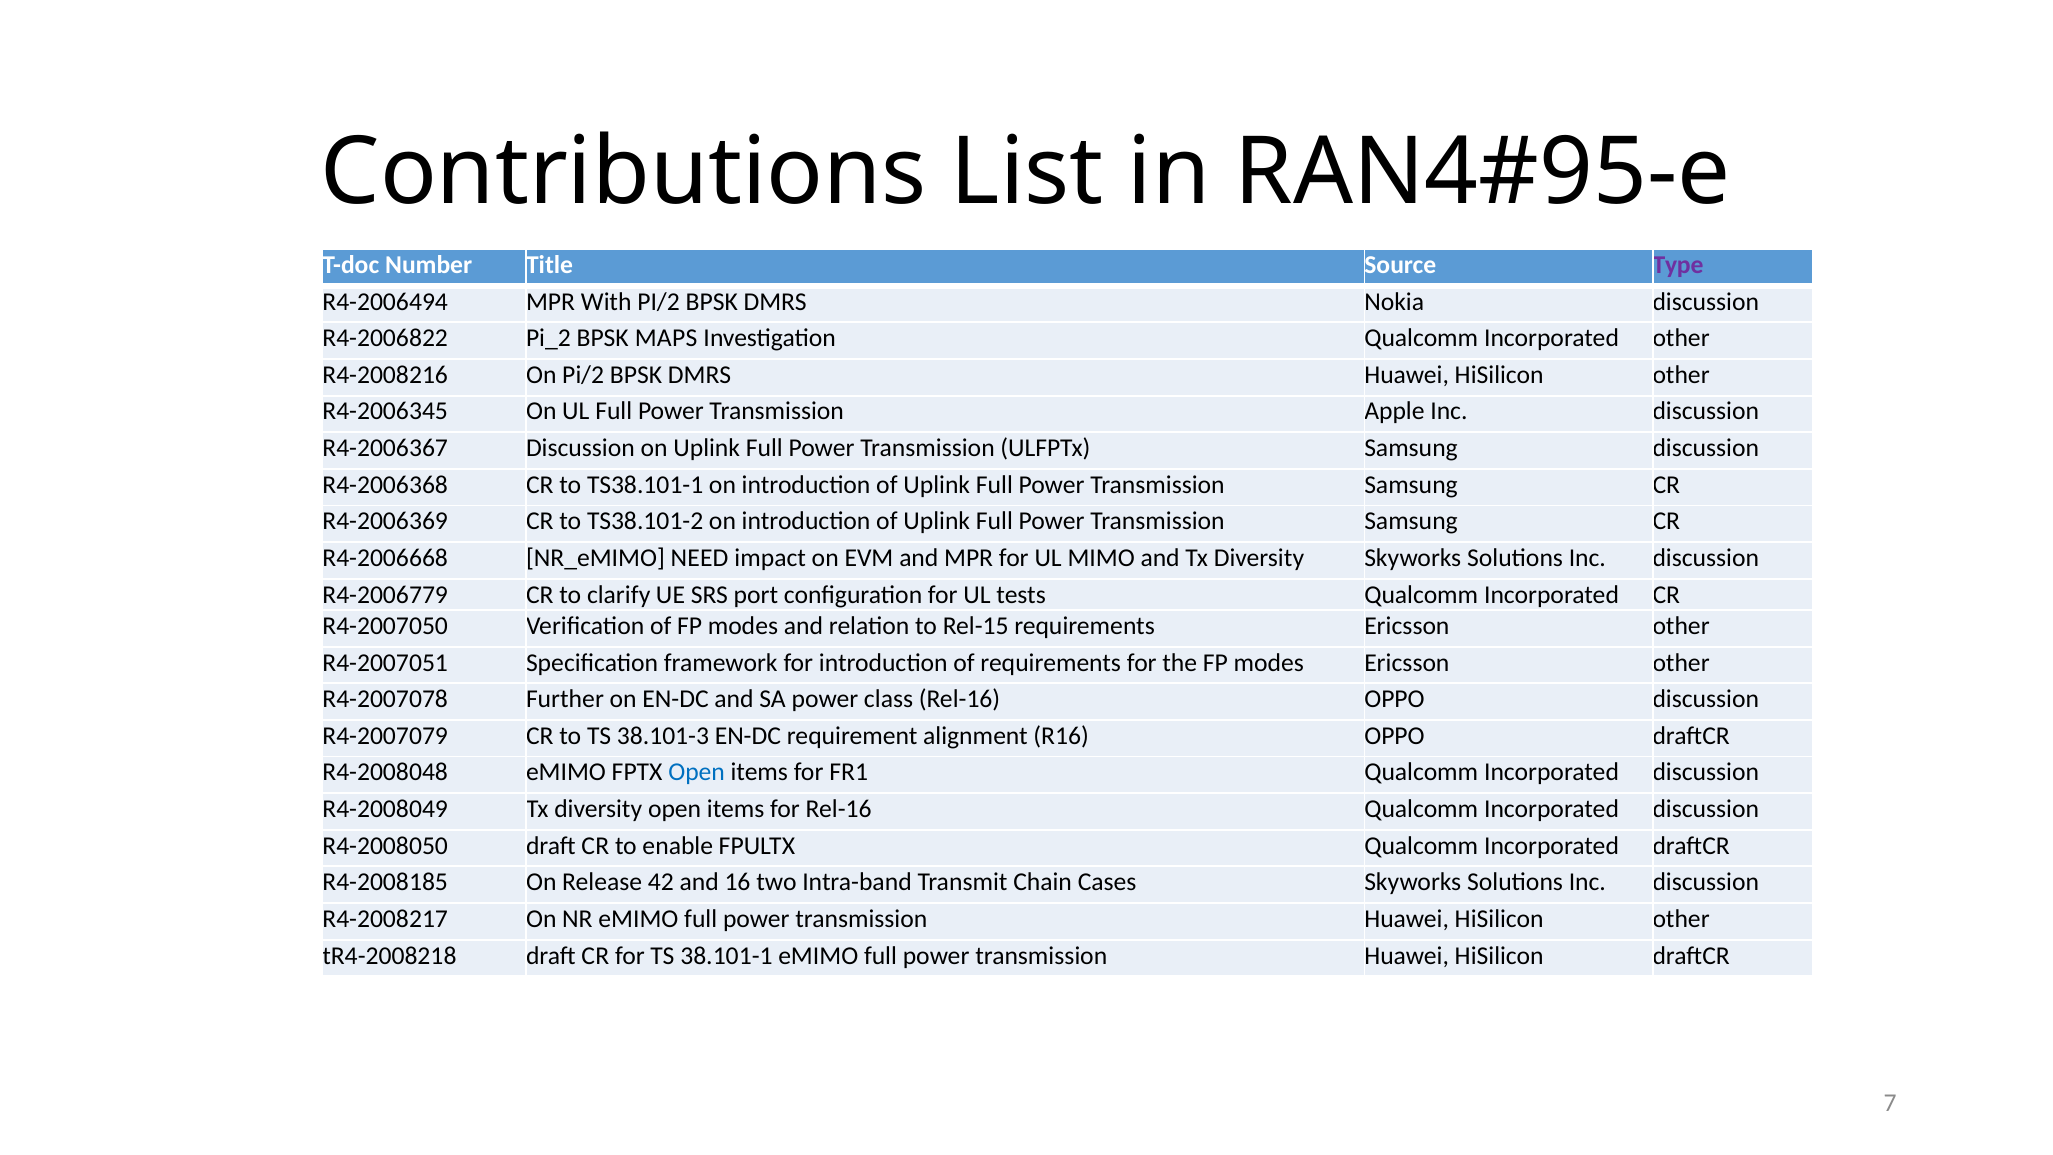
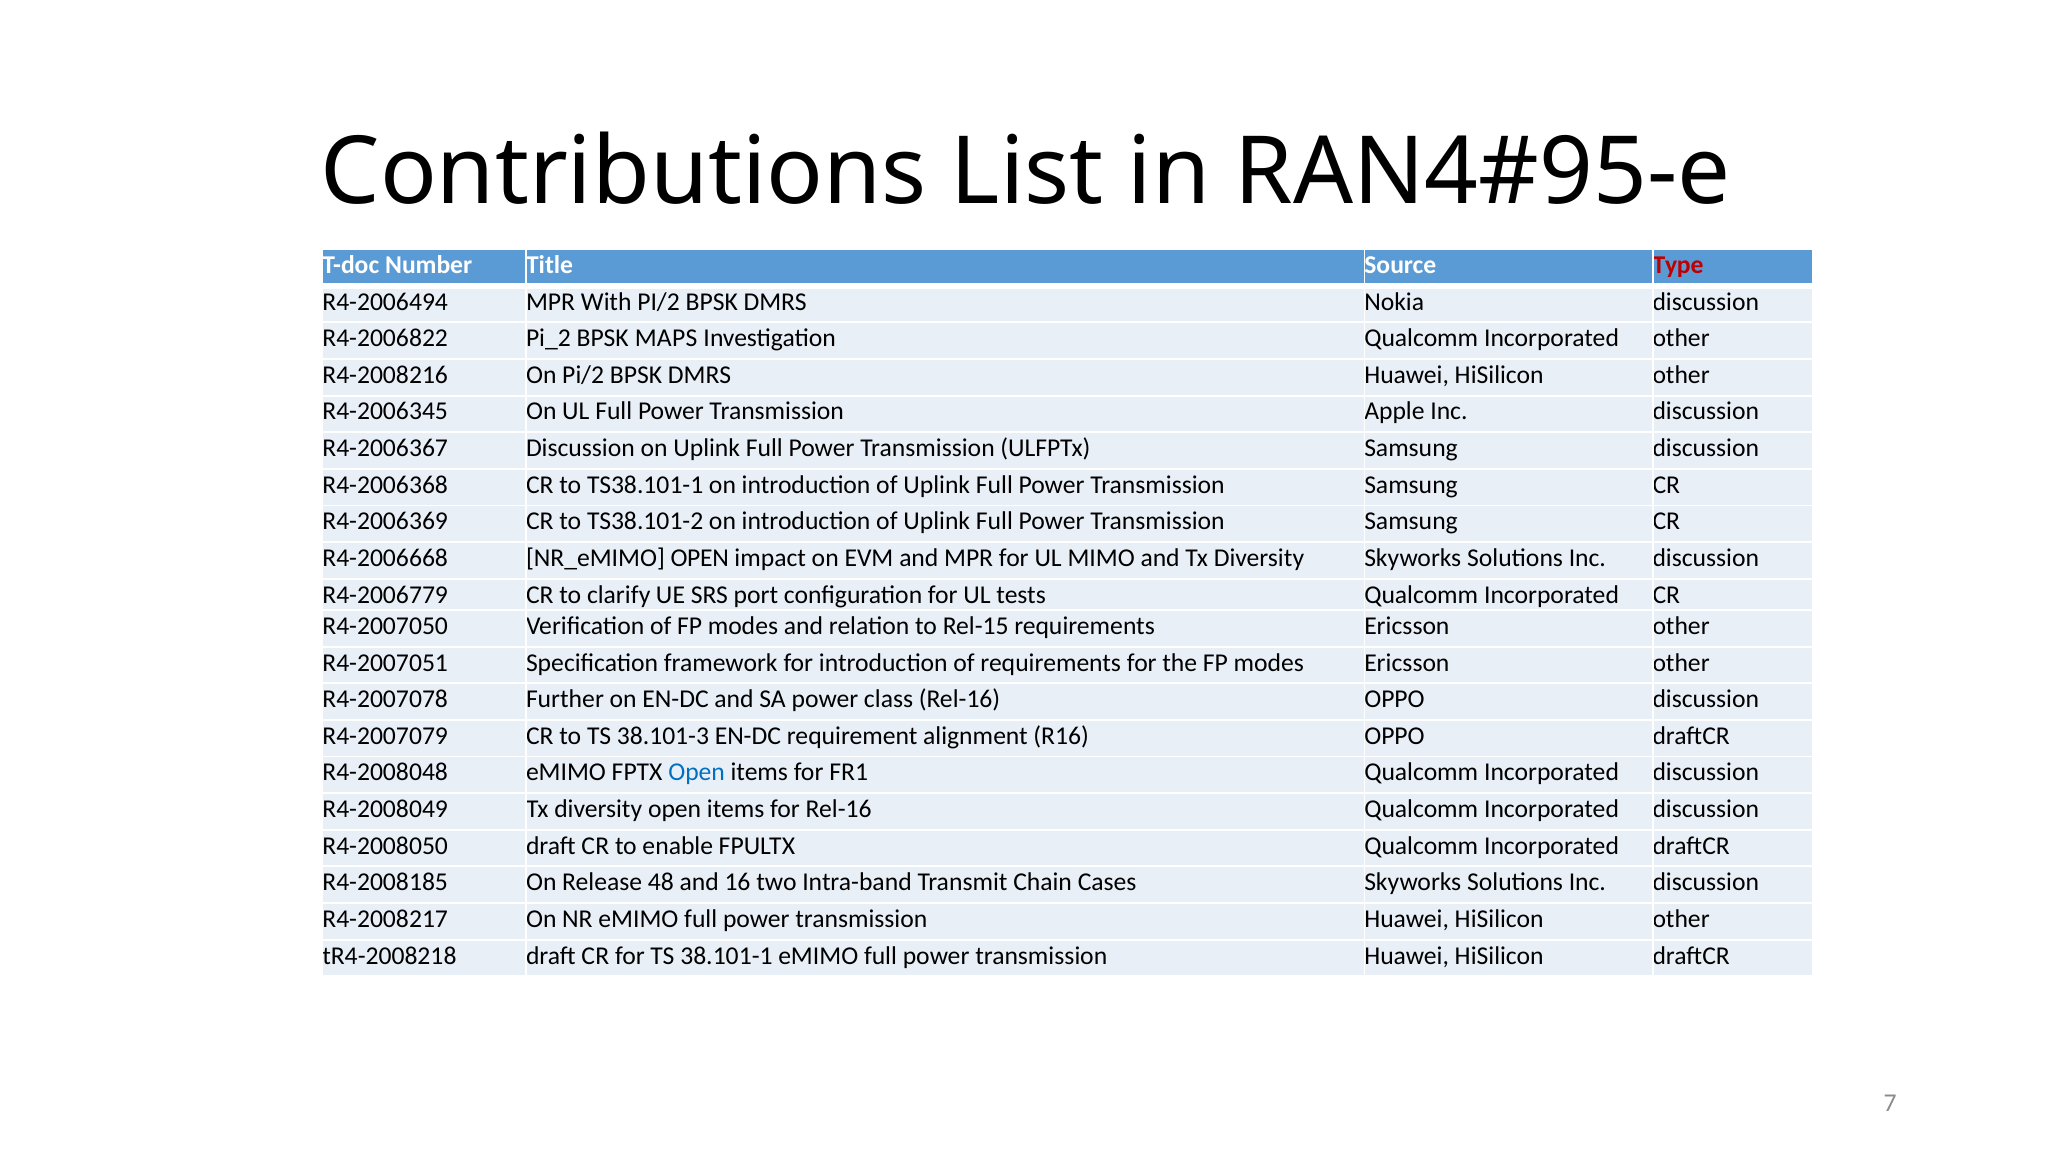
Type colour: purple -> red
NEED at (700, 558): NEED -> OPEN
42: 42 -> 48
